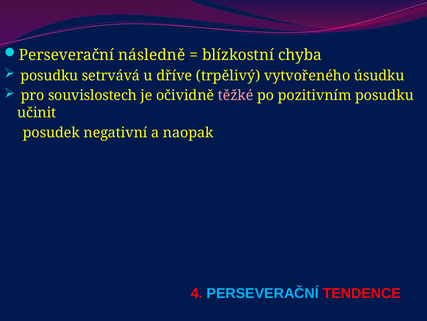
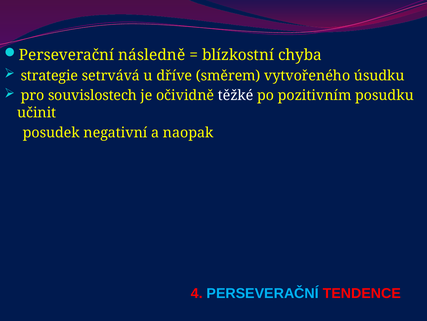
posudku at (49, 75): posudku -> strategie
trpělivý: trpělivý -> směrem
těžké colour: pink -> white
